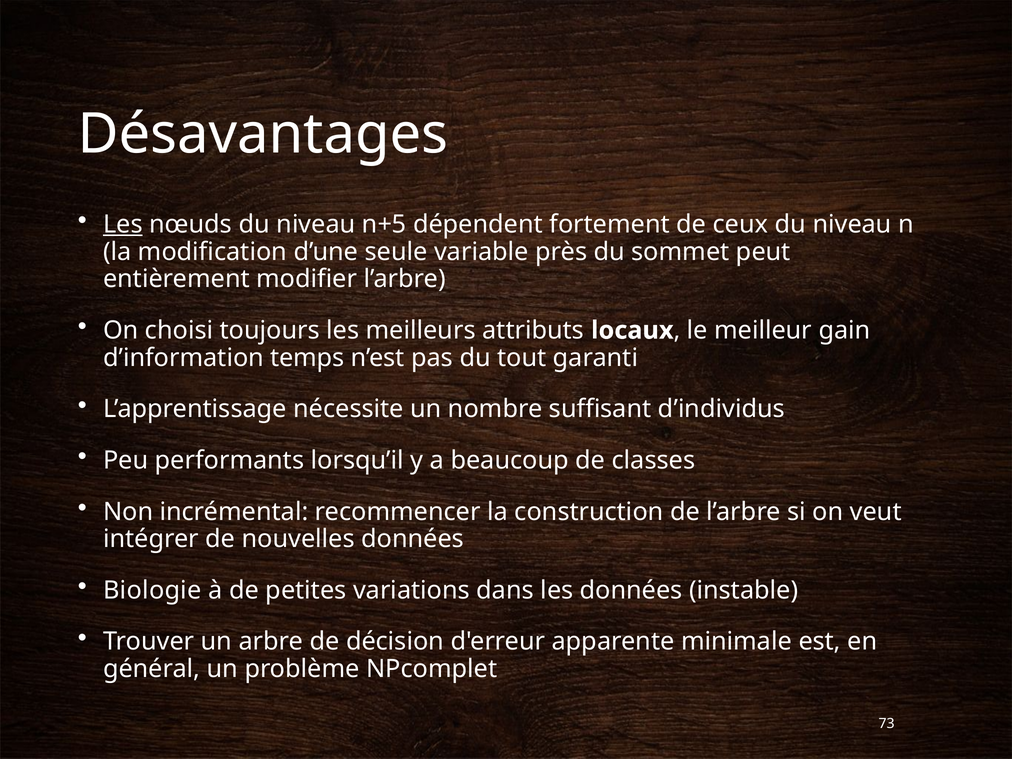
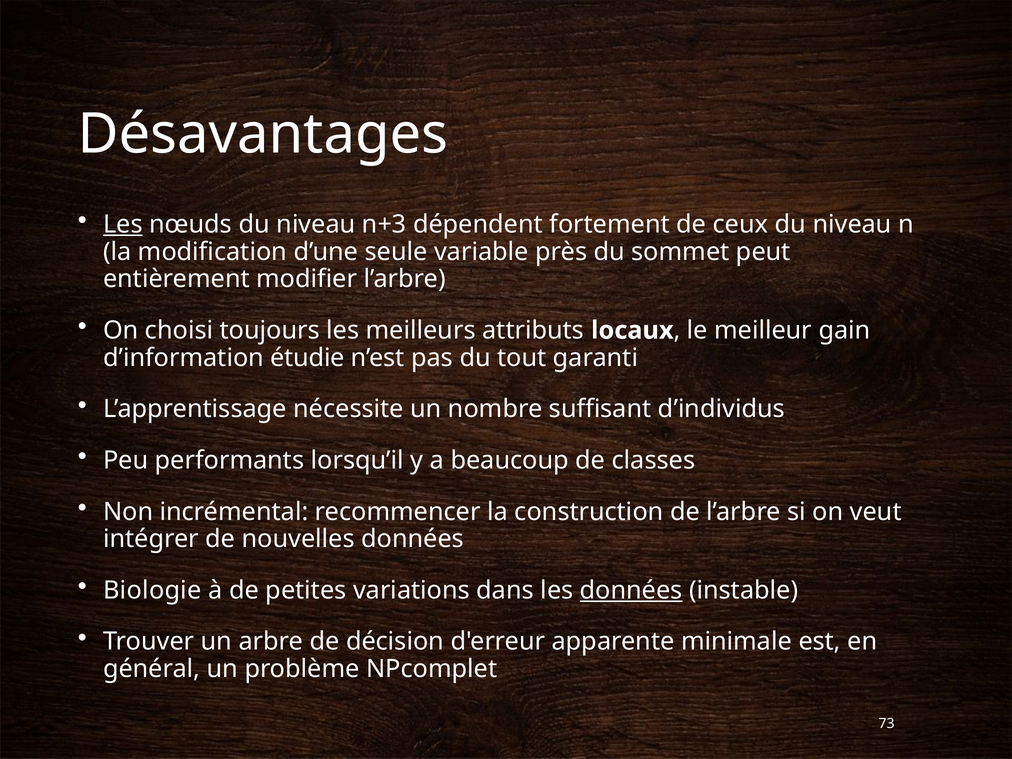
n+5: n+5 -> n+3
temps: temps -> étudie
données at (631, 590) underline: none -> present
